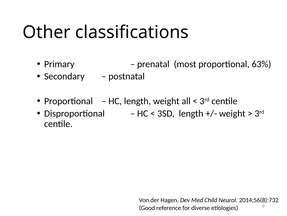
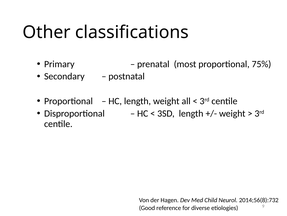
63%: 63% -> 75%
